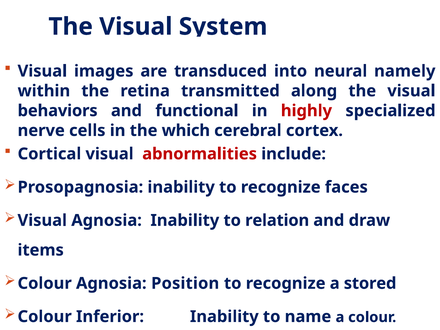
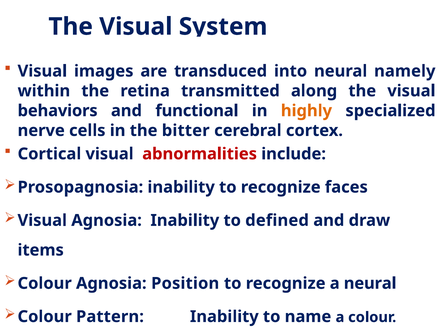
highly colour: red -> orange
which: which -> bitter
relation: relation -> defined
a stored: stored -> neural
Inferior: Inferior -> Pattern
